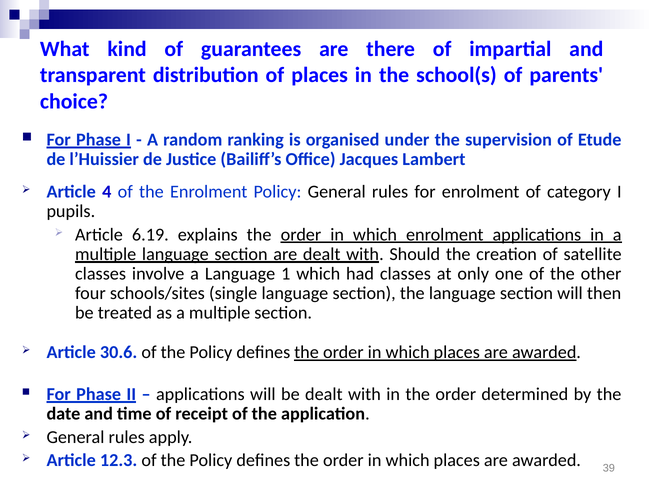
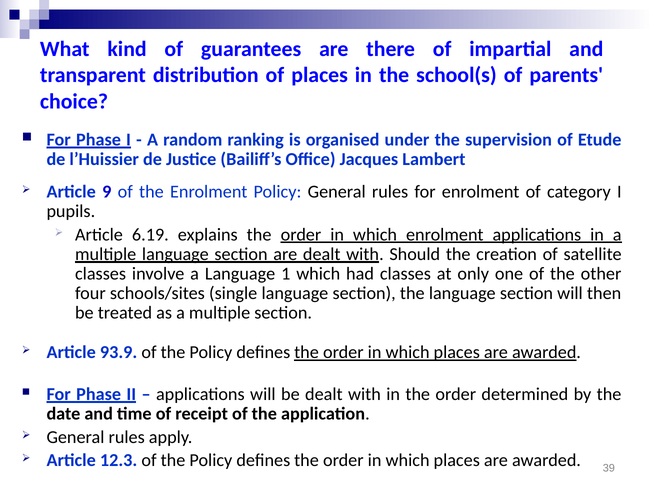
4: 4 -> 9
30.6: 30.6 -> 93.9
